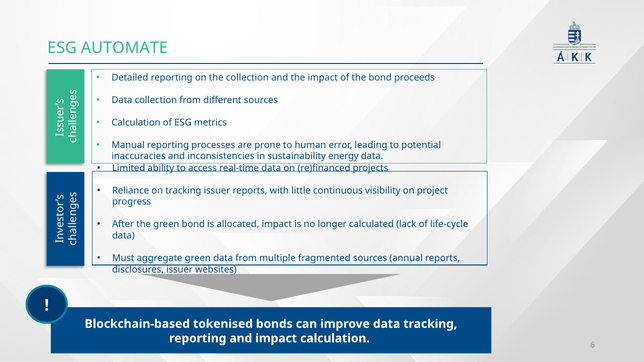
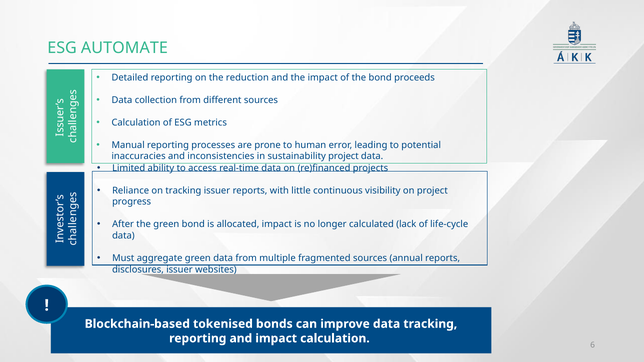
the collection: collection -> reduction
sustainability energy: energy -> project
